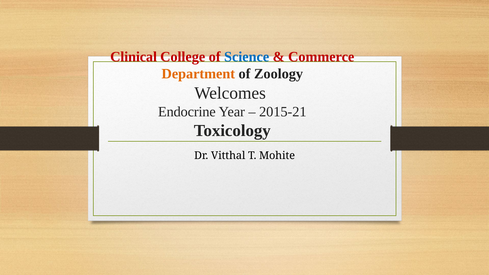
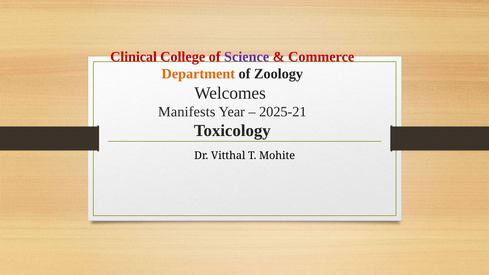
Science colour: blue -> purple
Endocrine: Endocrine -> Manifests
2015-21: 2015-21 -> 2025-21
